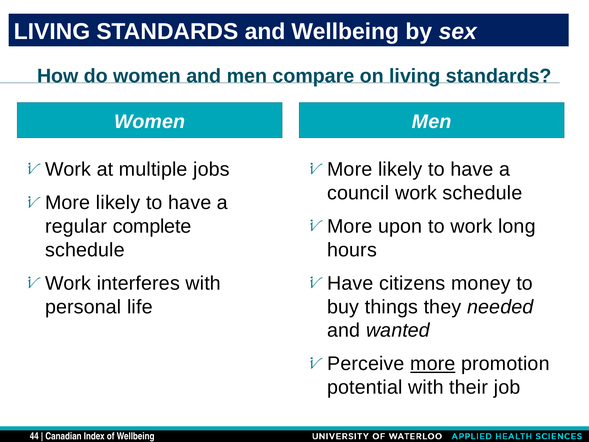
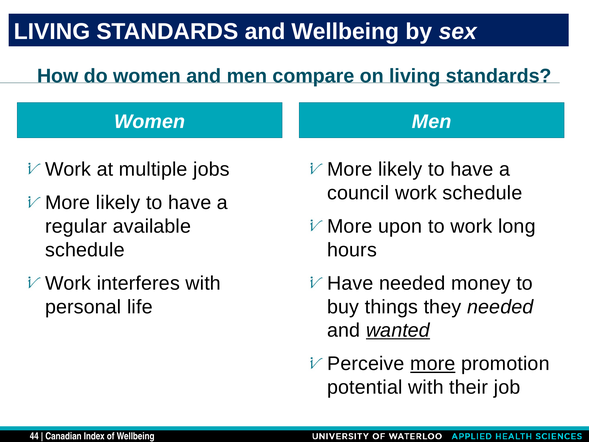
complete: complete -> available
Have citizens: citizens -> needed
wanted underline: none -> present
